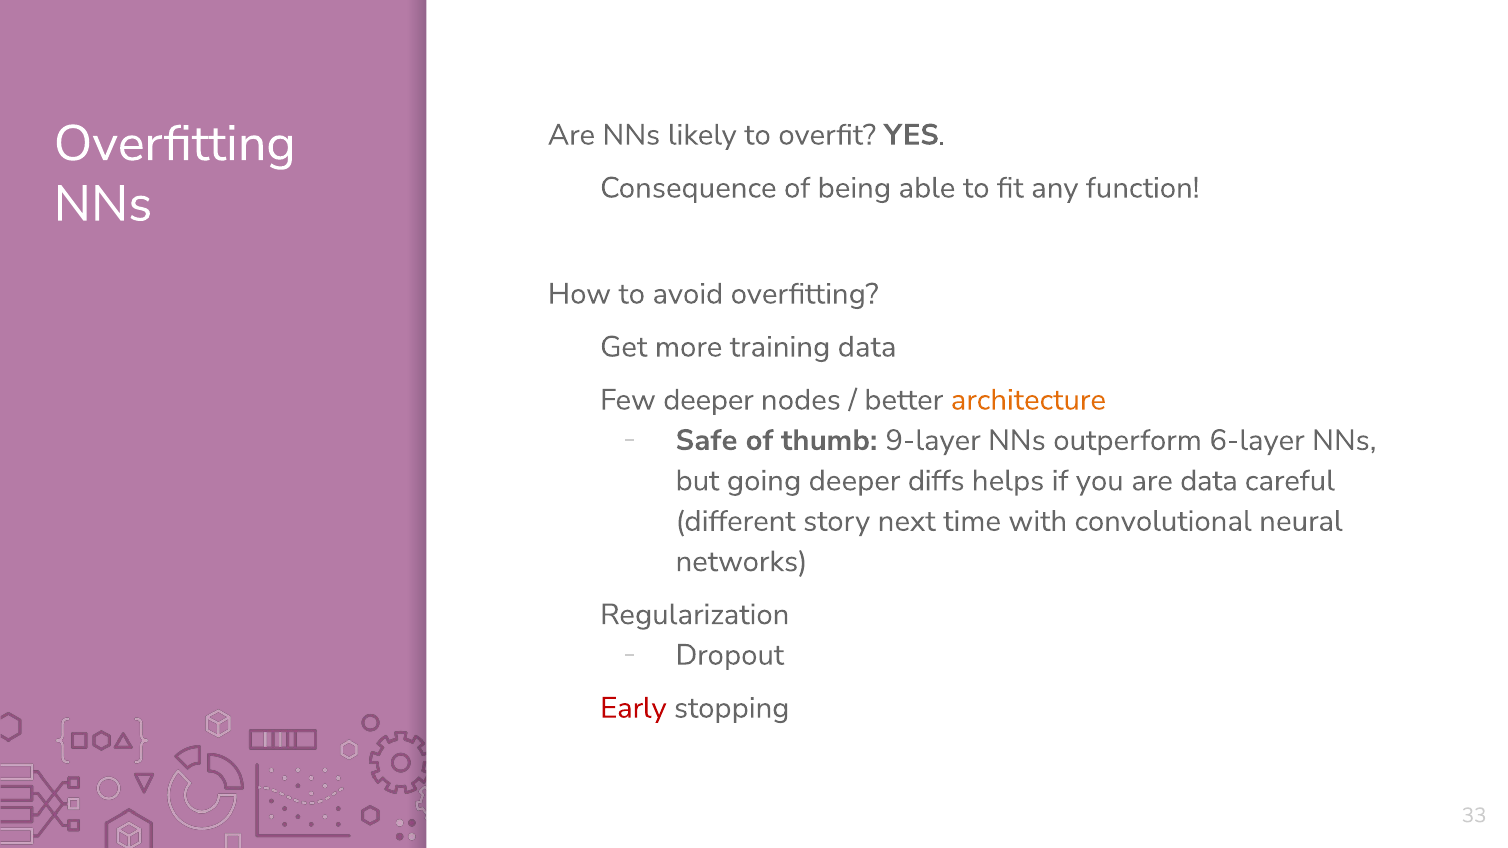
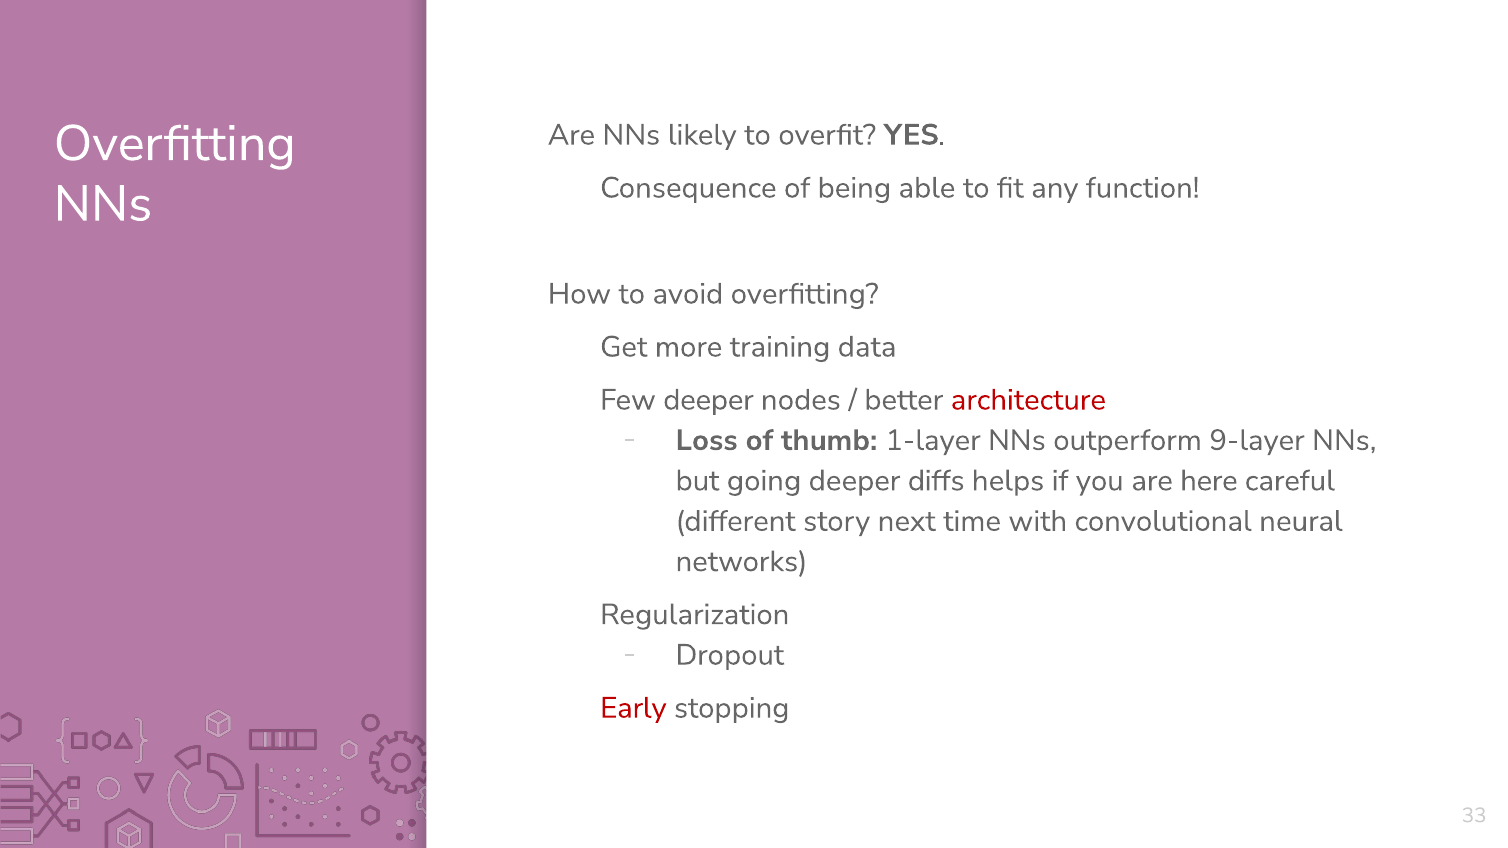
architecture colour: orange -> red
Safe: Safe -> Loss
9-layer: 9-layer -> 1-layer
6-layer: 6-layer -> 9-layer
are data: data -> here
